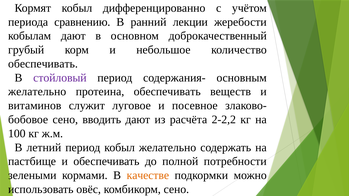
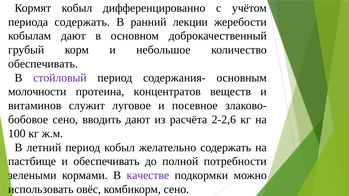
периода сравнению: сравнению -> содержать
желательно at (37, 92): желательно -> молочности
протеина обеспечивать: обеспечивать -> концентратов
2-2,2: 2-2,2 -> 2-2,6
качестве colour: orange -> purple
